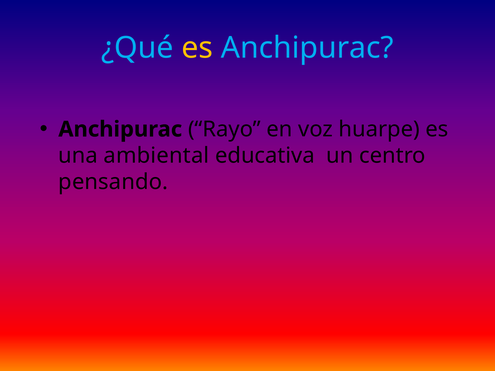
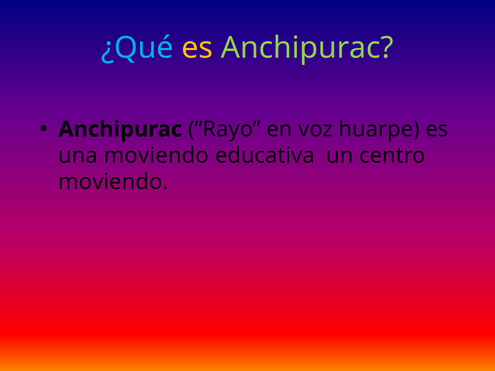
Anchipurac at (307, 48) colour: light blue -> light green
una ambiental: ambiental -> moviendo
pensando at (113, 182): pensando -> moviendo
